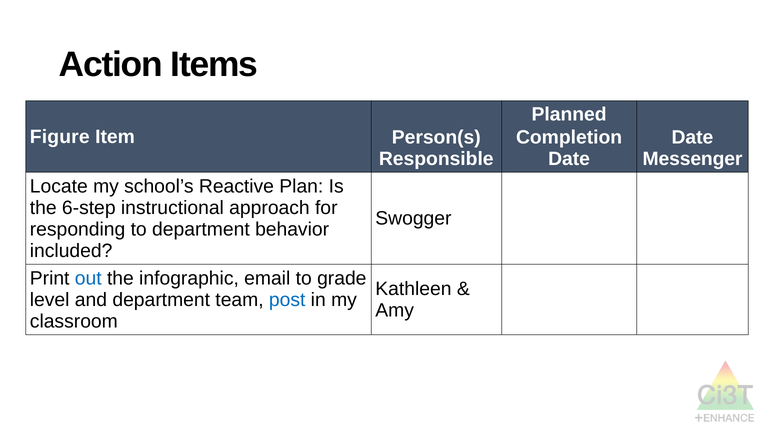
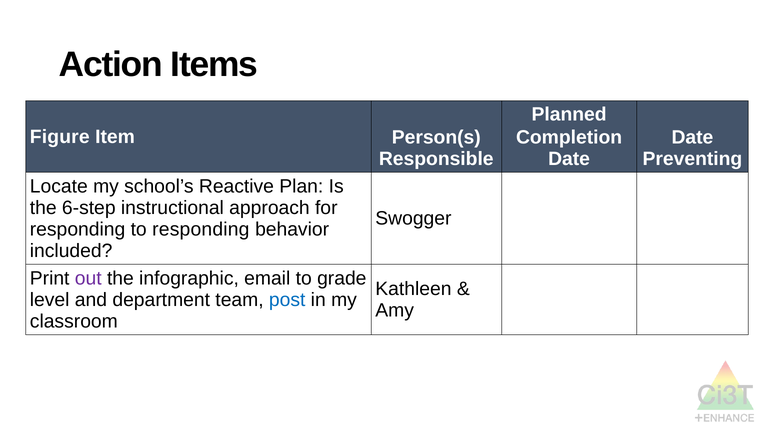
Messenger: Messenger -> Preventing
to department: department -> responding
out colour: blue -> purple
